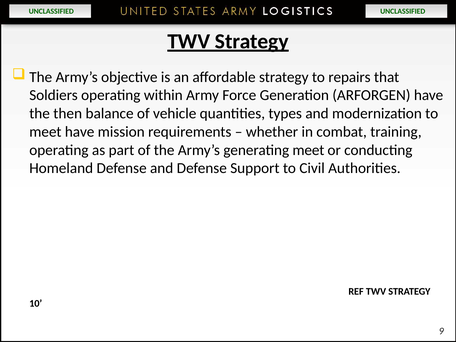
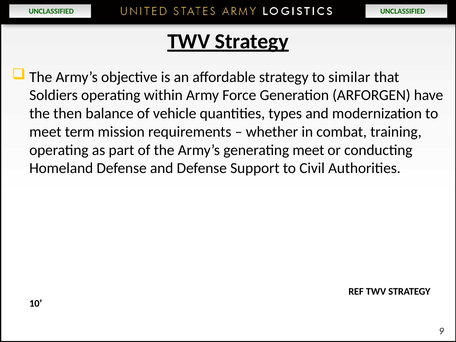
repairs: repairs -> similar
meet have: have -> term
